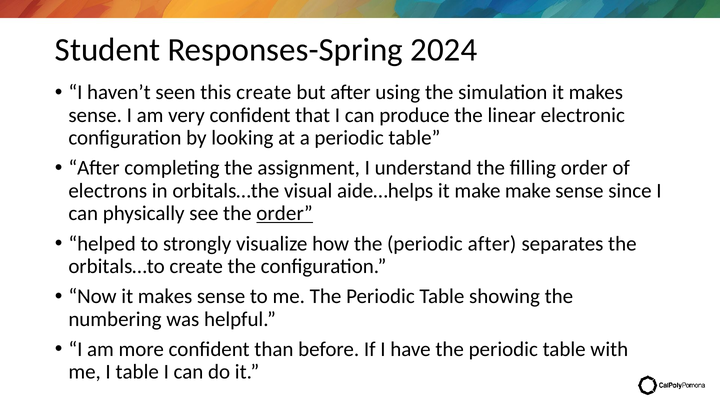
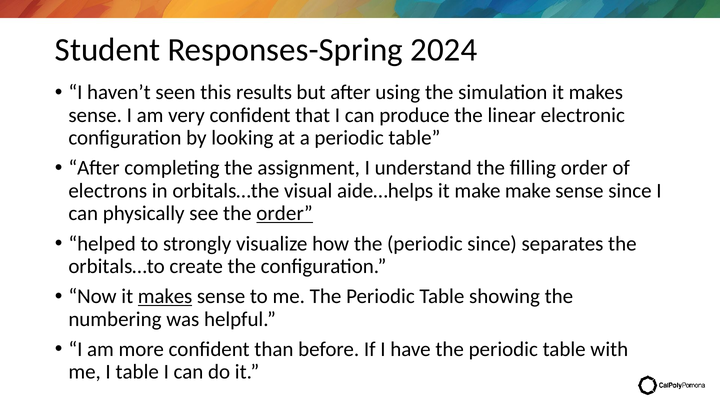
this create: create -> results
periodic after: after -> since
makes at (165, 296) underline: none -> present
